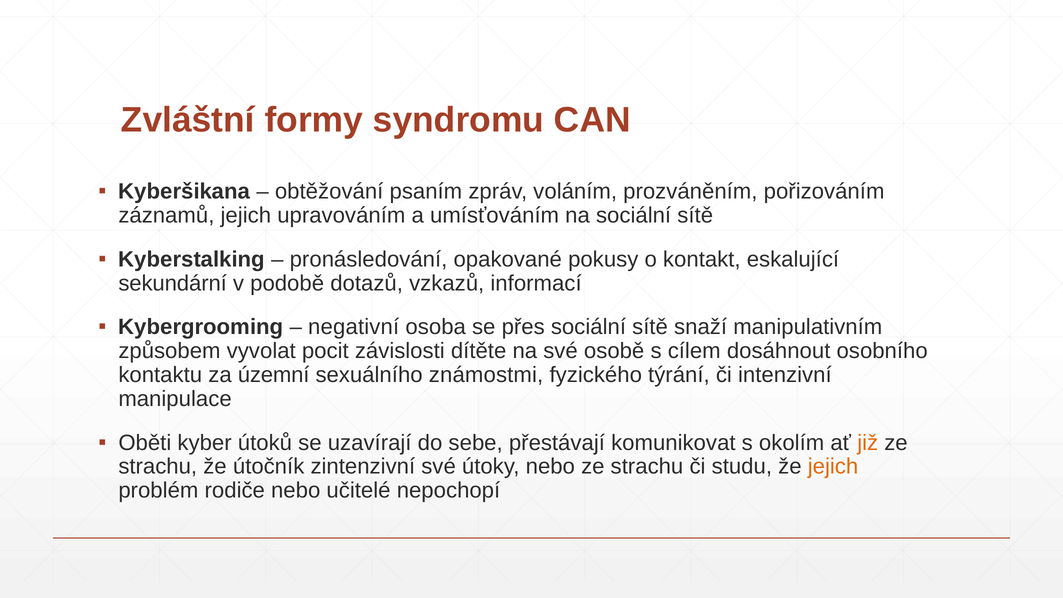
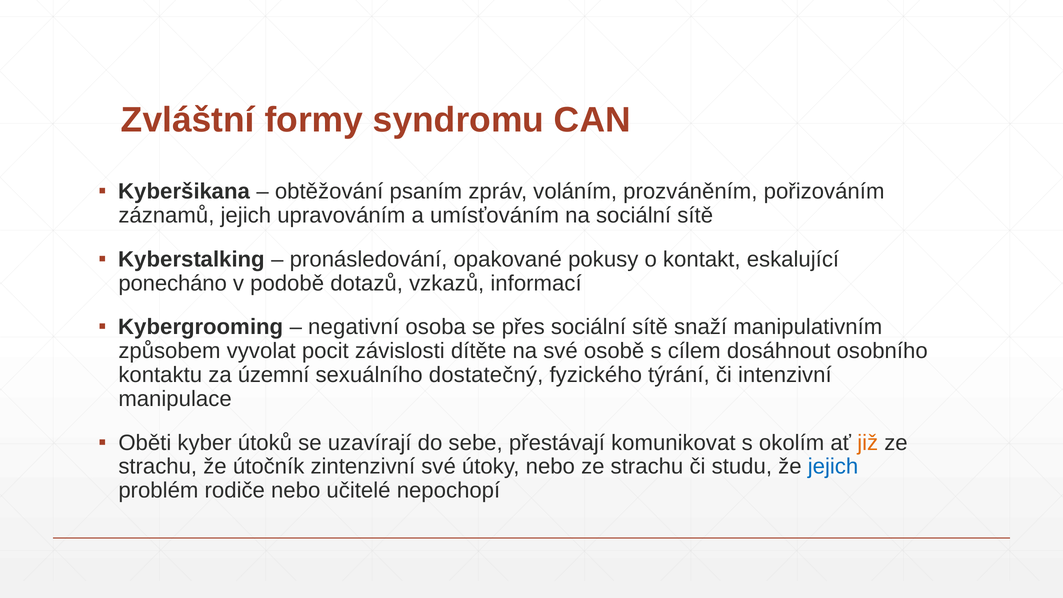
sekundární: sekundární -> ponecháno
známostmi: známostmi -> dostatečný
jejich at (833, 467) colour: orange -> blue
